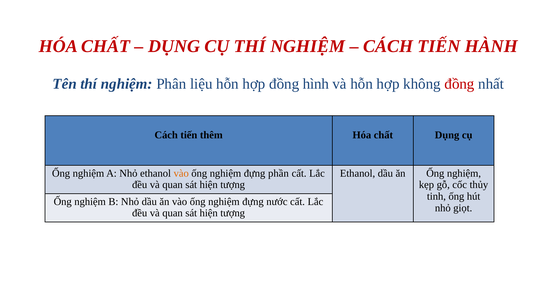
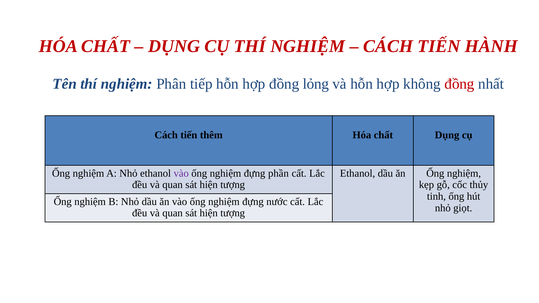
liệu: liệu -> tiếp
hình: hình -> lỏng
vào at (181, 173) colour: orange -> purple
